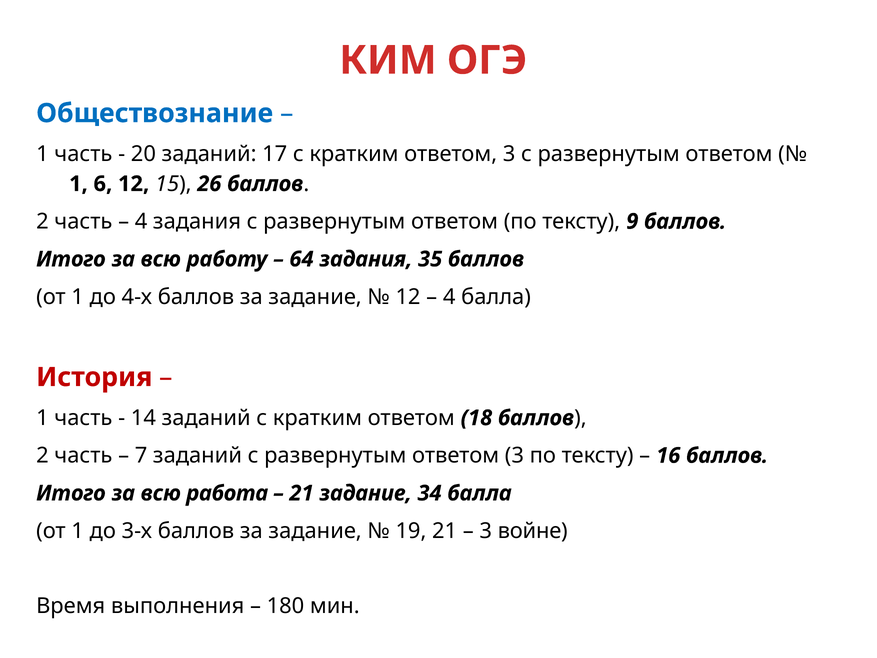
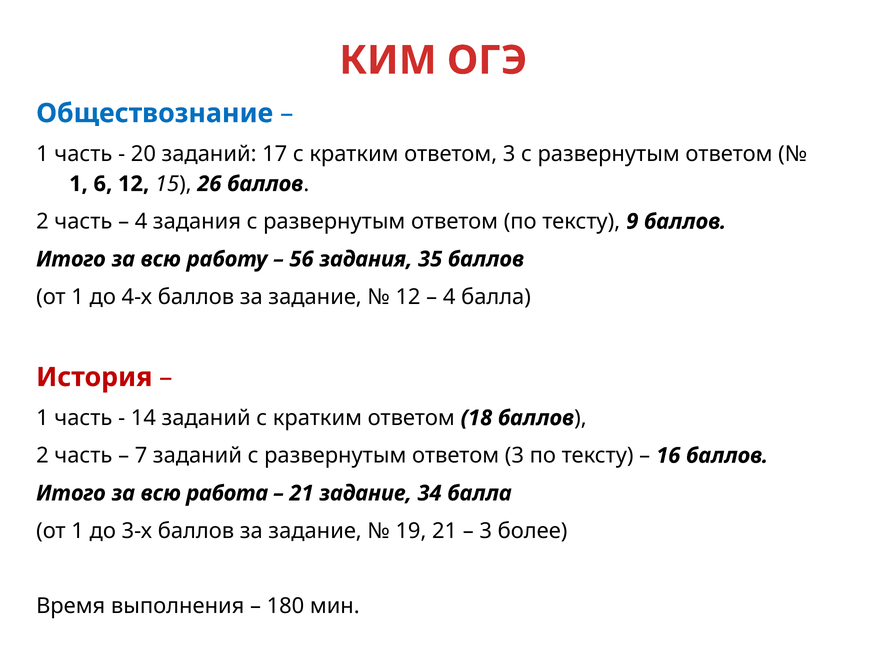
64: 64 -> 56
войне: войне -> более
